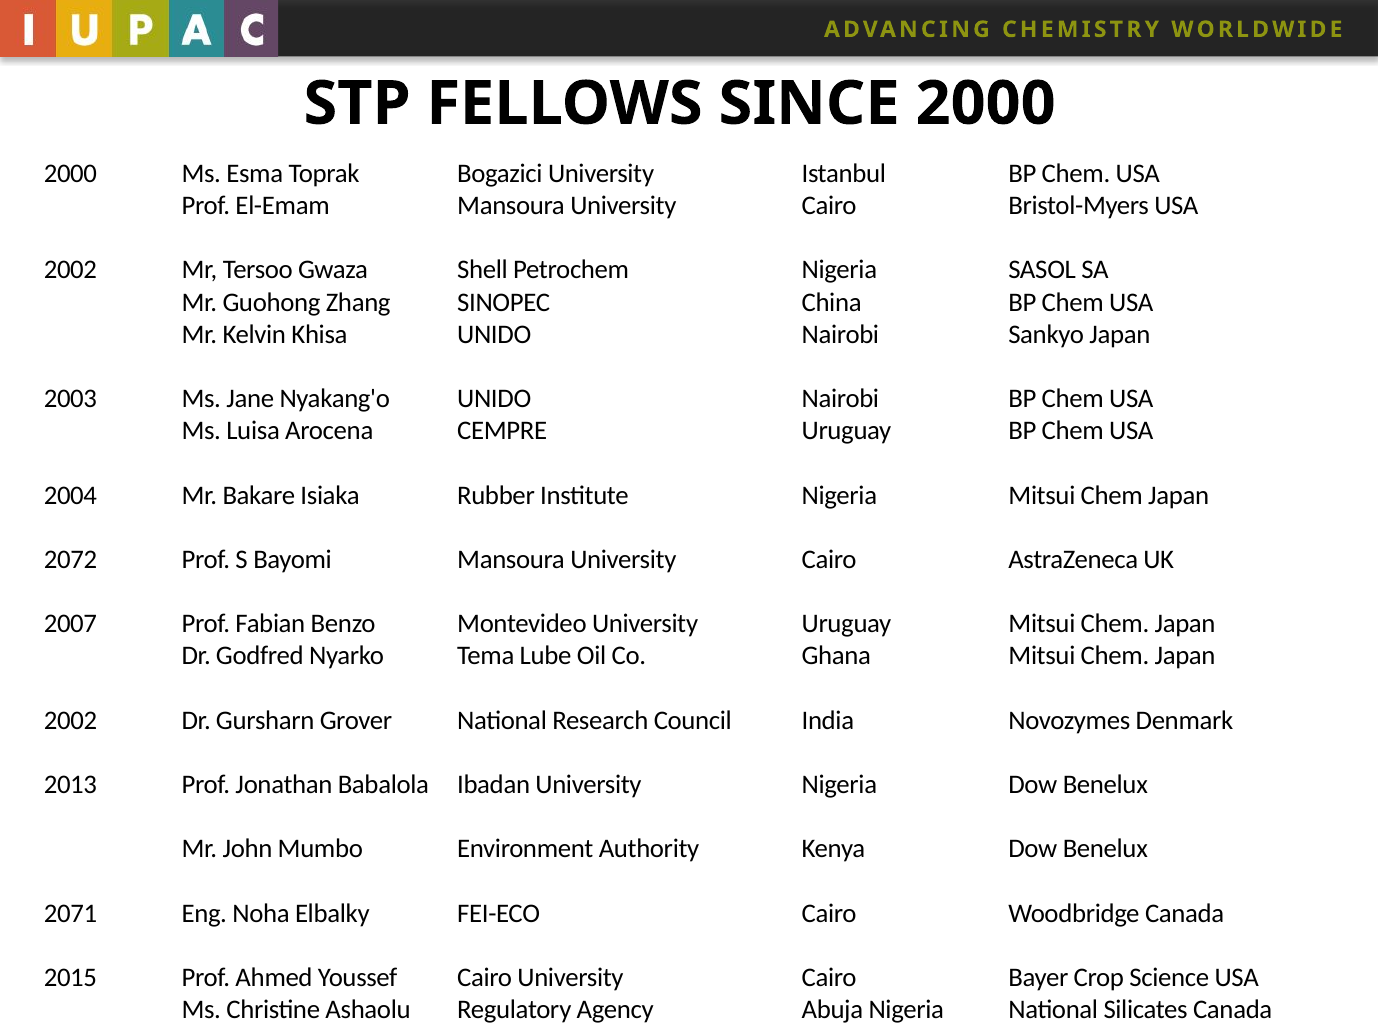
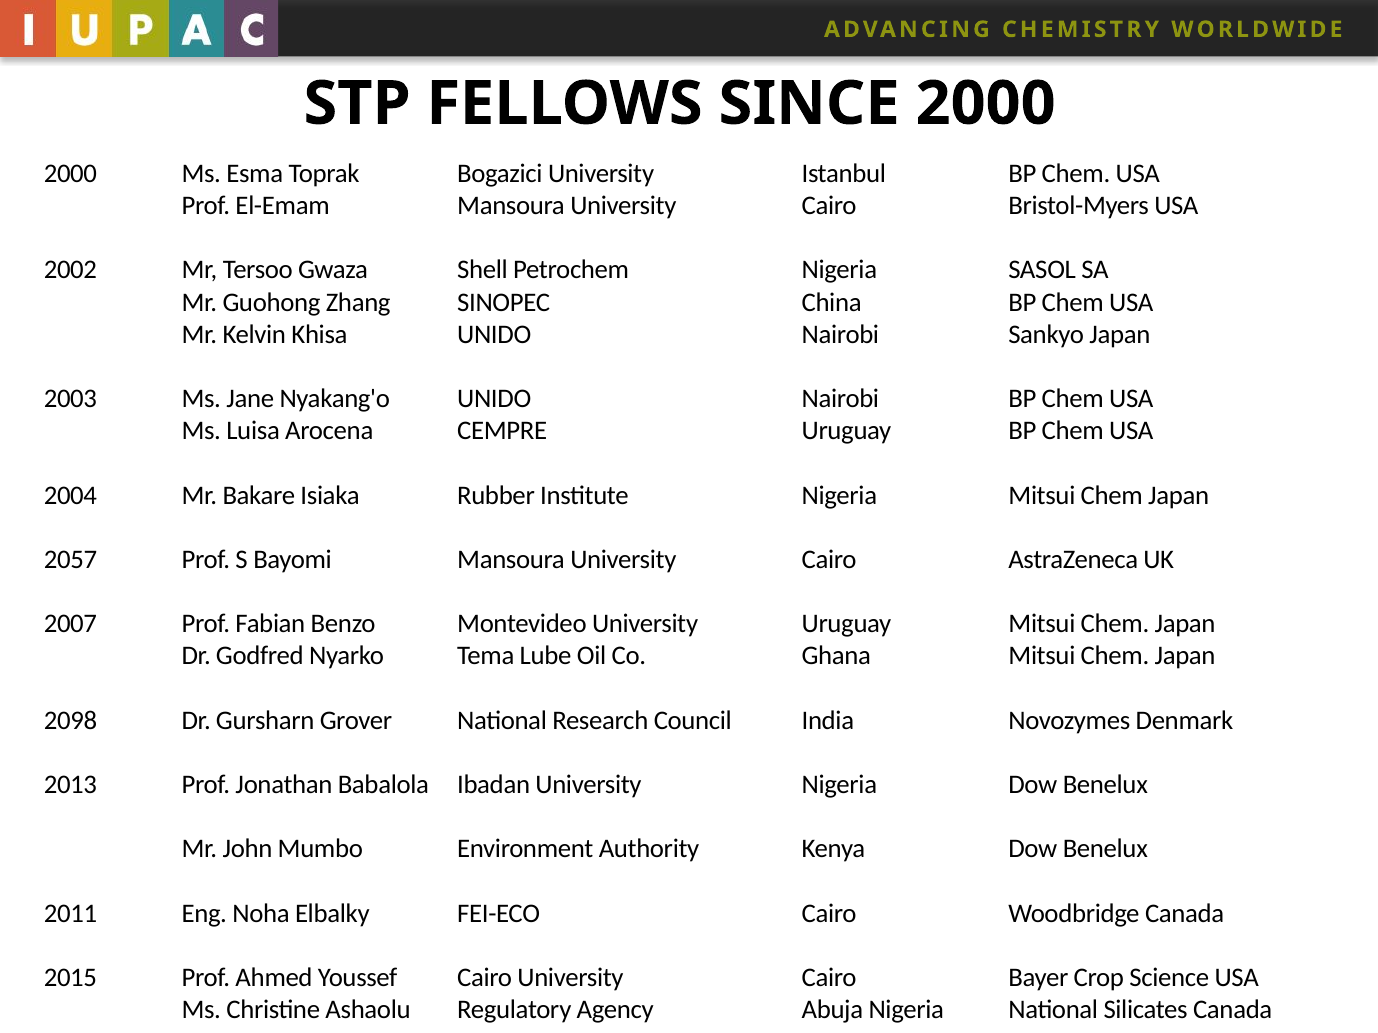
2072: 2072 -> 2057
2002 at (71, 721): 2002 -> 2098
2071: 2071 -> 2011
